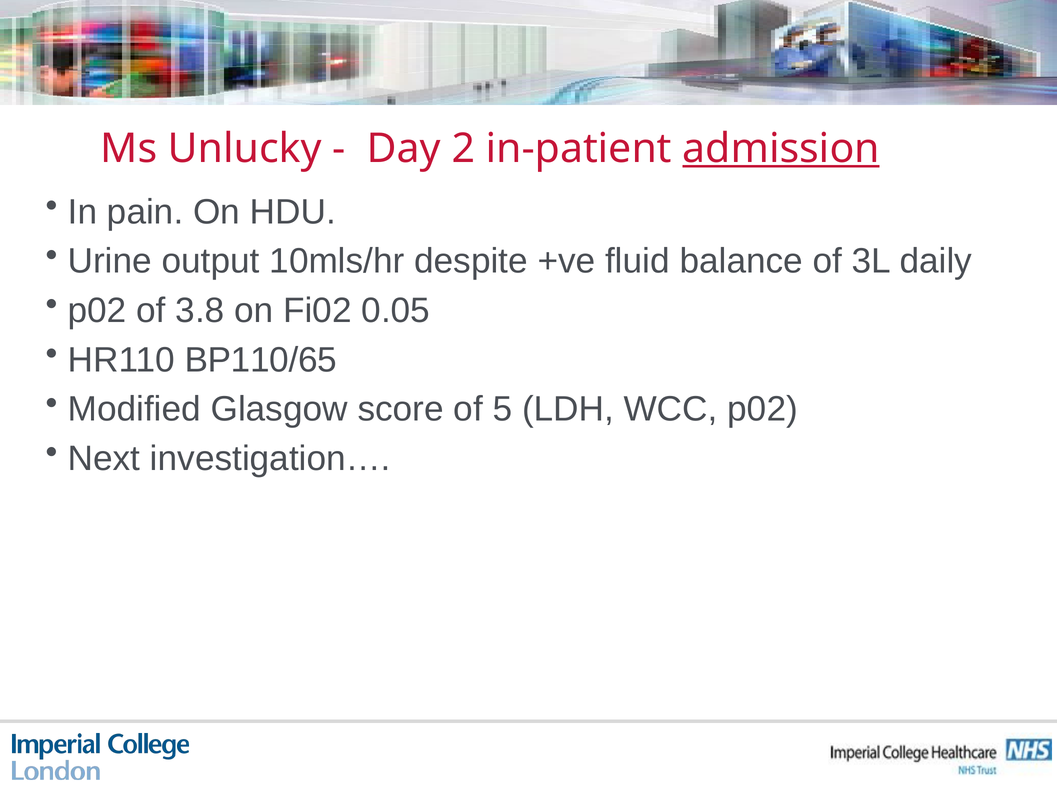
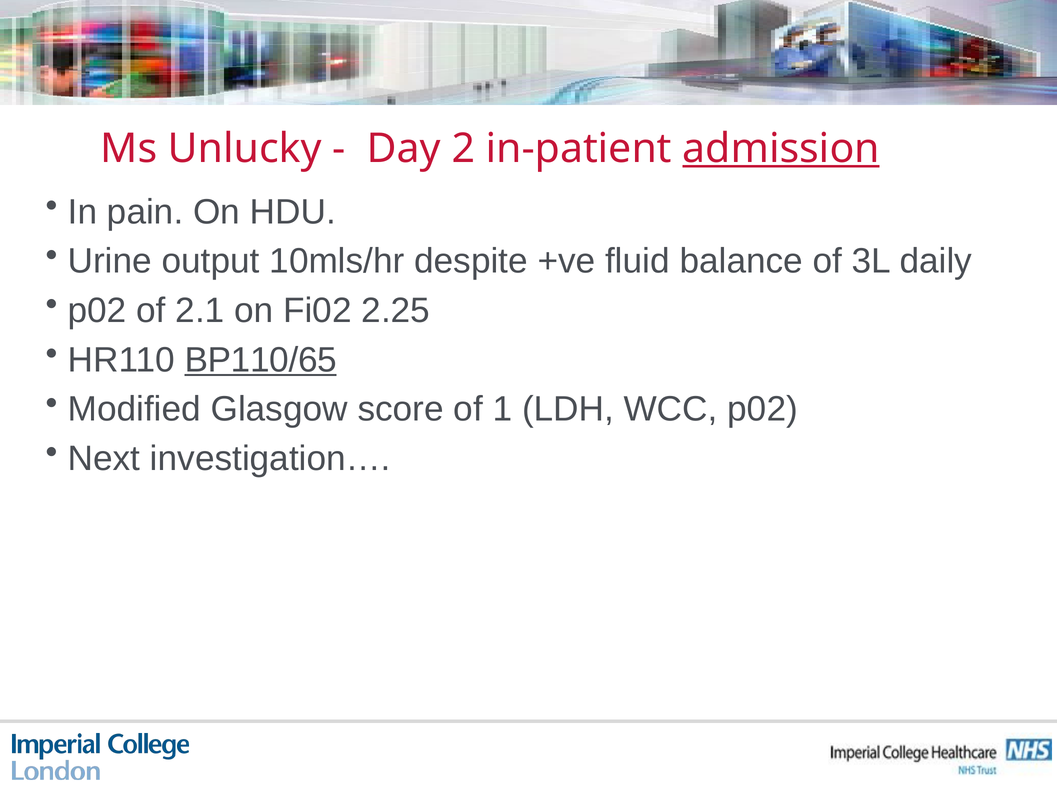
3.8: 3.8 -> 2.1
0.05: 0.05 -> 2.25
BP110/65 underline: none -> present
5: 5 -> 1
